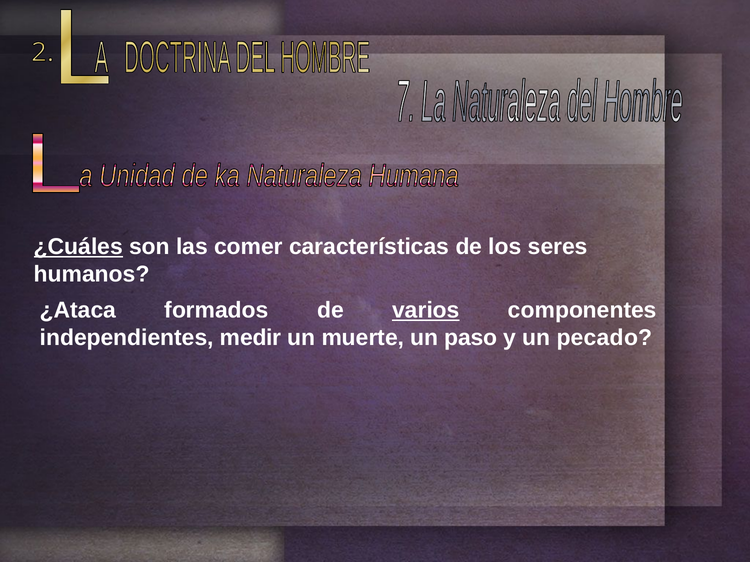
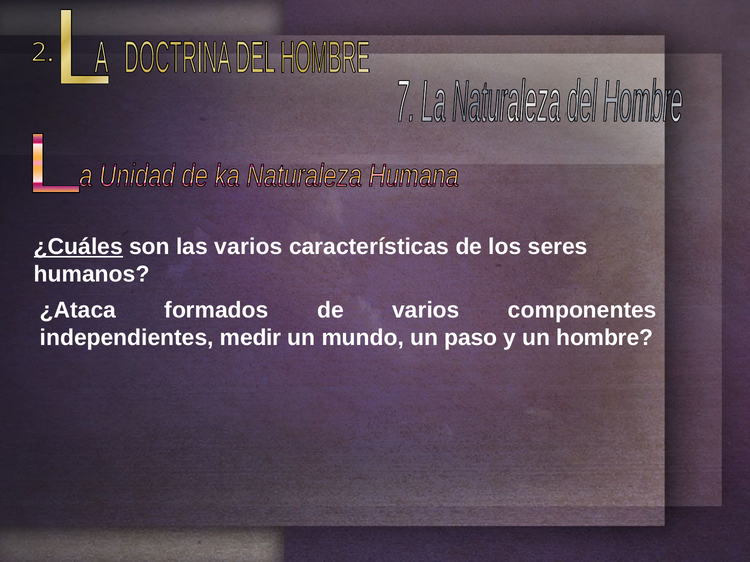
las comer: comer -> varios
varios at (426, 311) underline: present -> none
muerte: muerte -> mundo
pecado: pecado -> hombre
